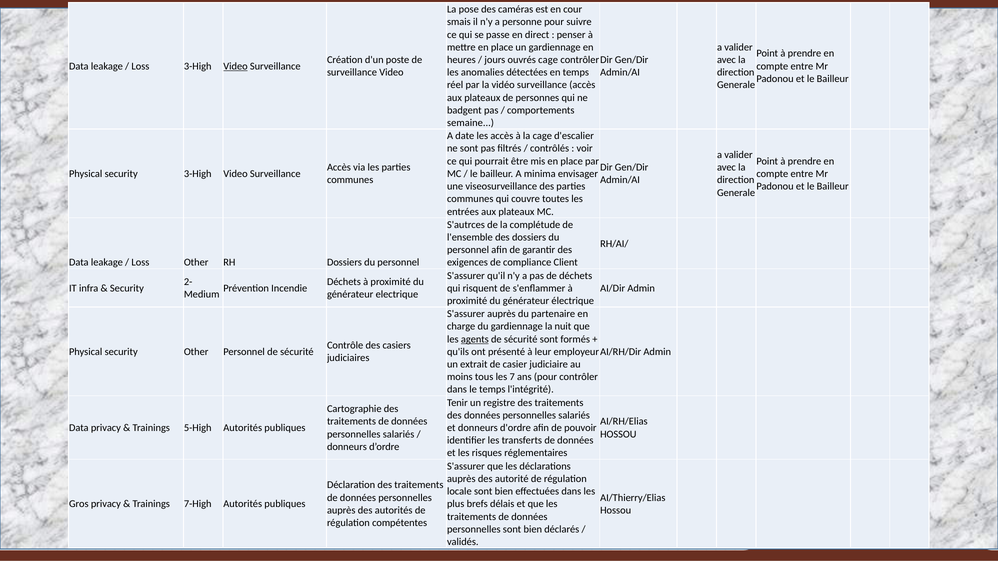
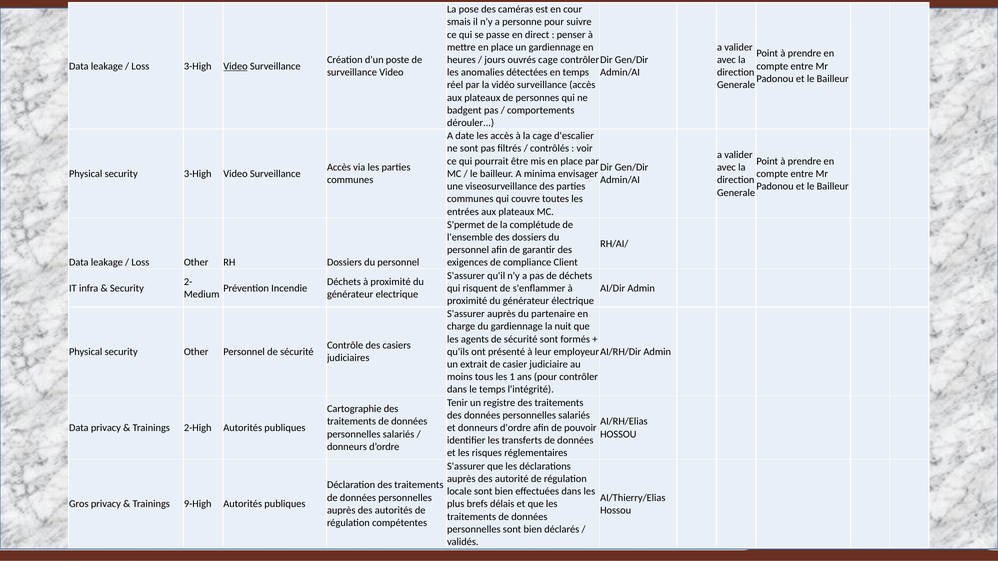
semaine: semaine -> dérouler
S'autrces: S'autrces -> S'permet
agents underline: present -> none
7: 7 -> 1
5-High: 5-High -> 2-High
7-High: 7-High -> 9-High
